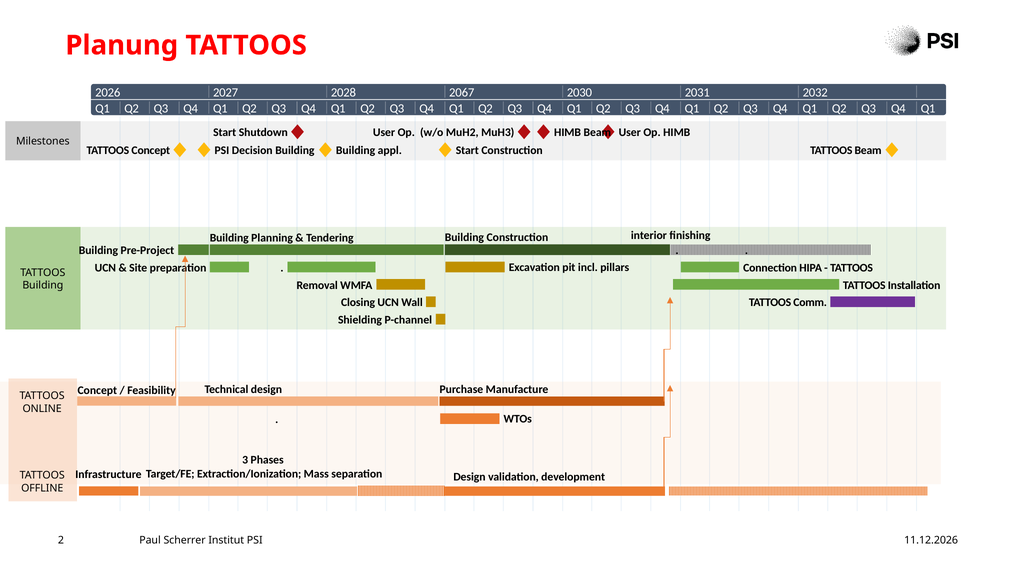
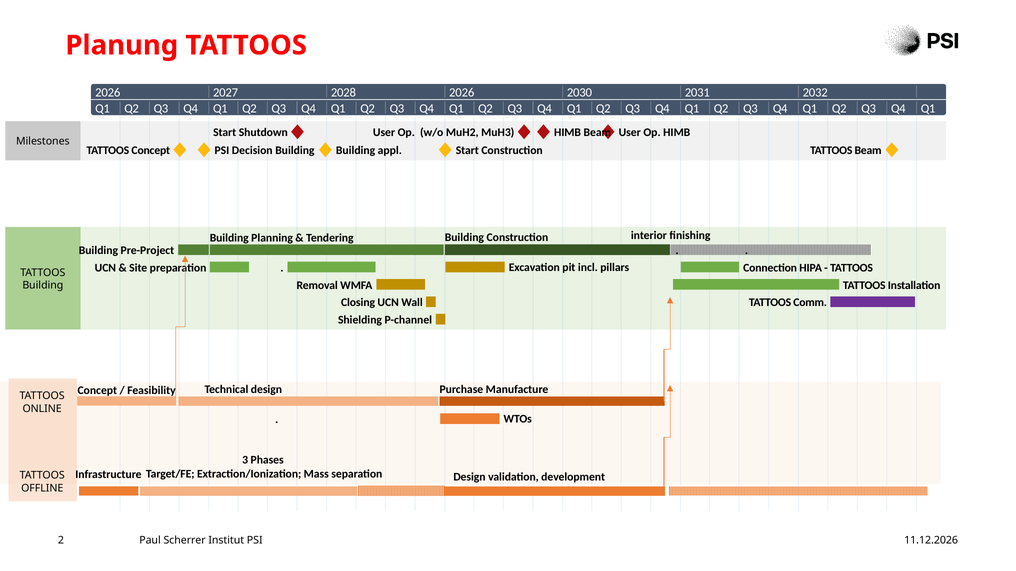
2028 2067: 2067 -> 2026
